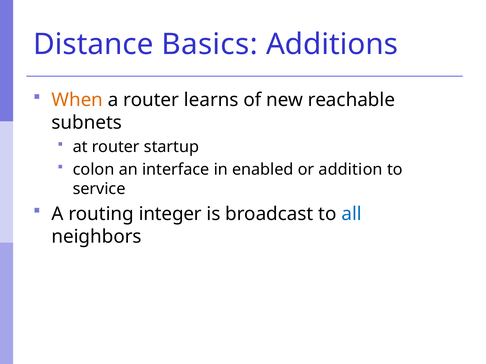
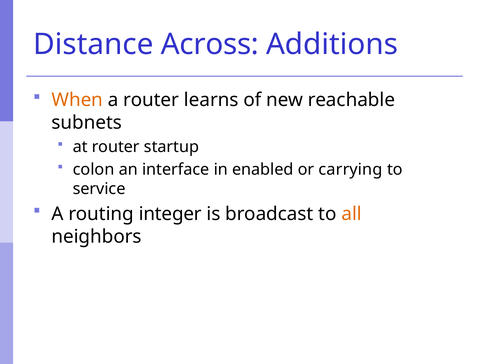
Basics: Basics -> Across
addition: addition -> carrying
all colour: blue -> orange
